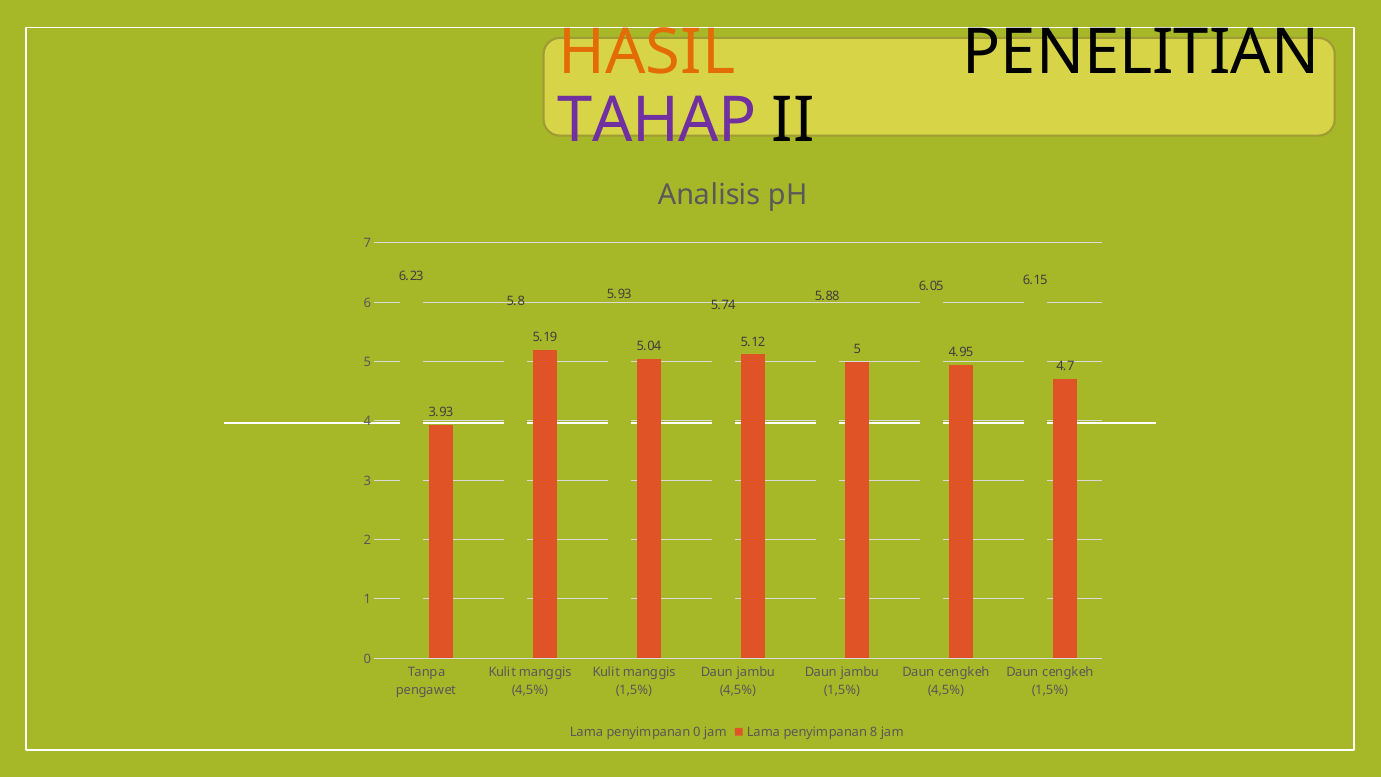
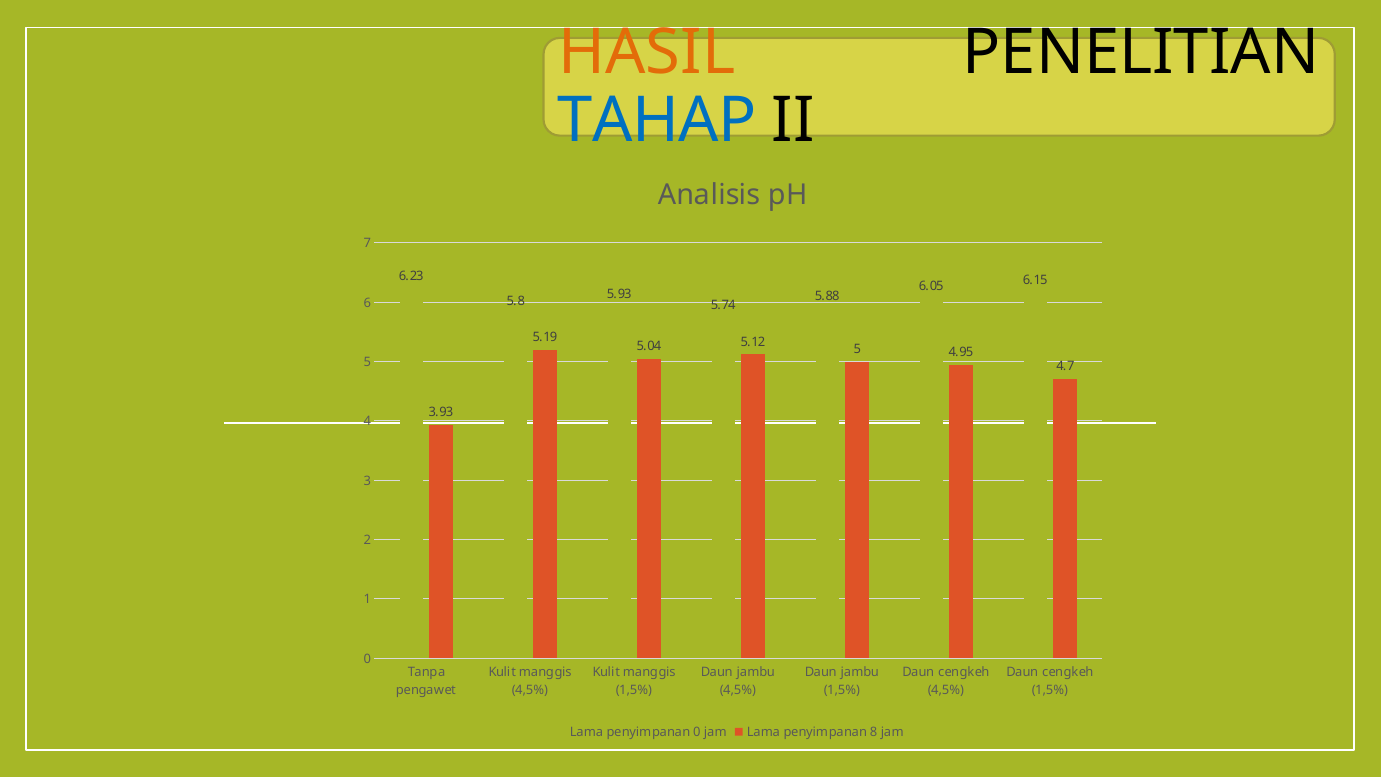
TAHAP colour: purple -> blue
